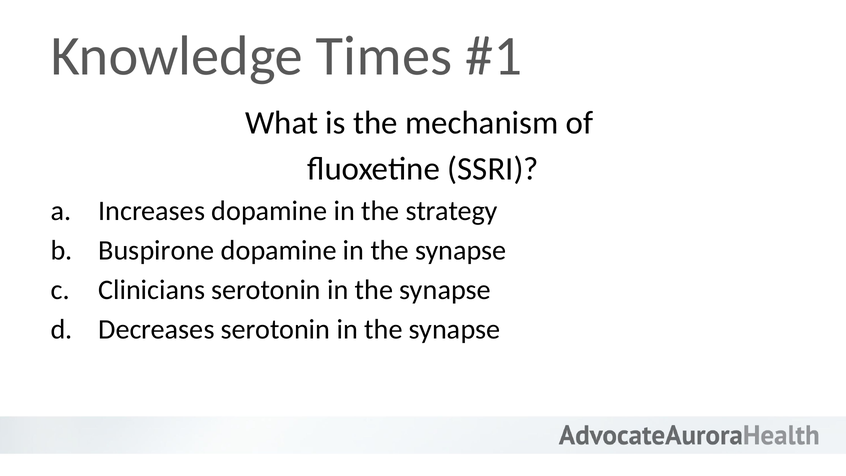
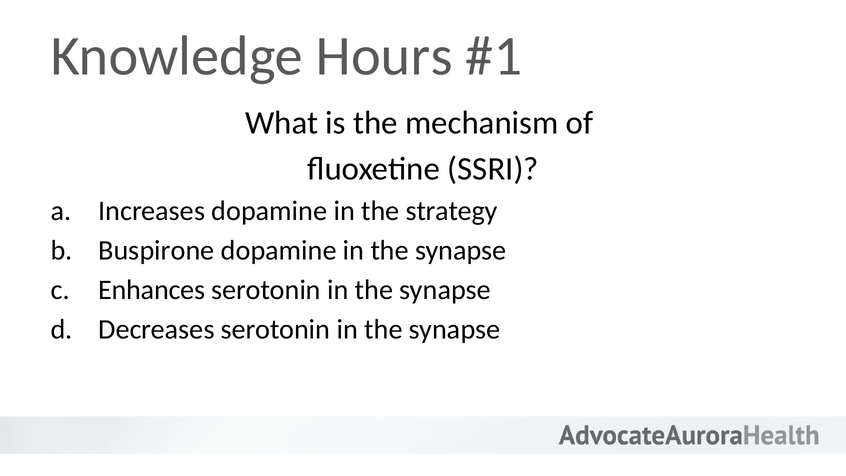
Times: Times -> Hours
Clinicians: Clinicians -> Enhances
